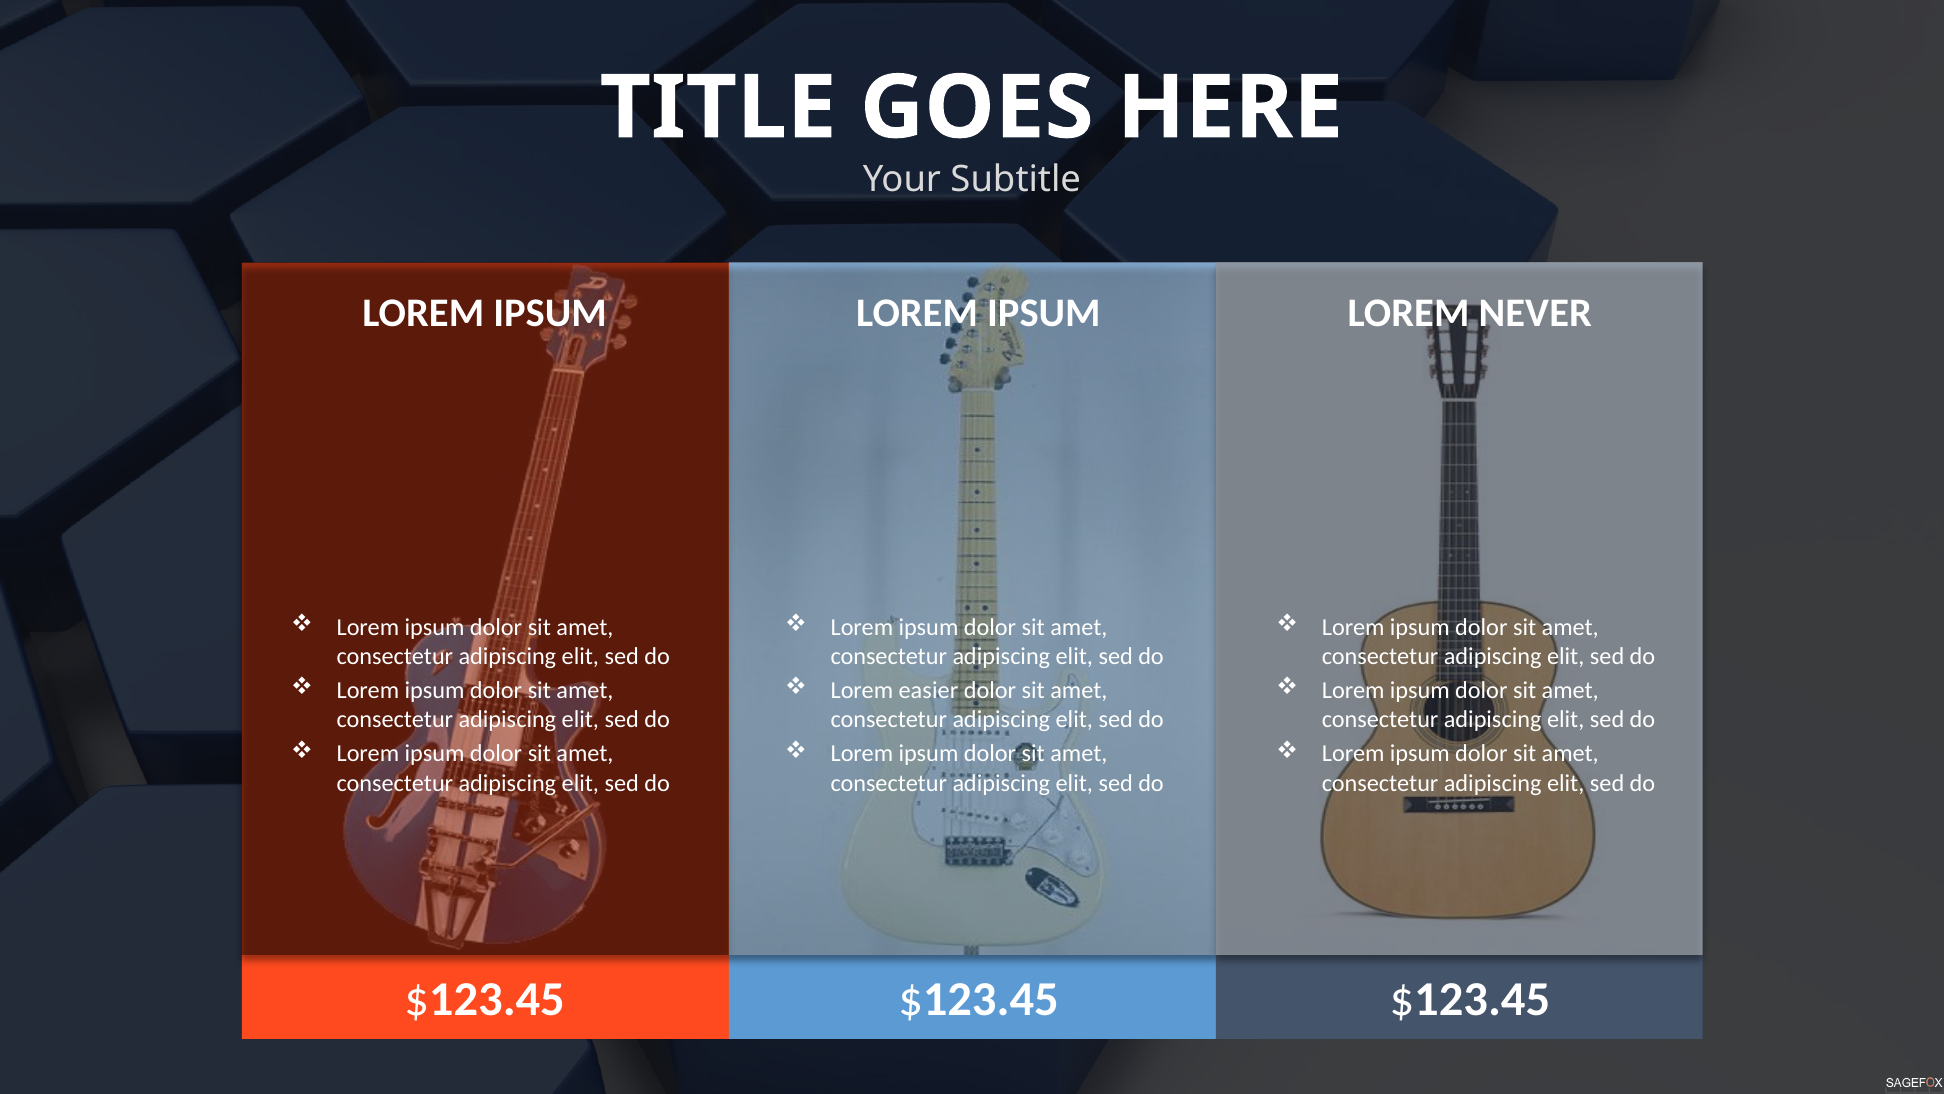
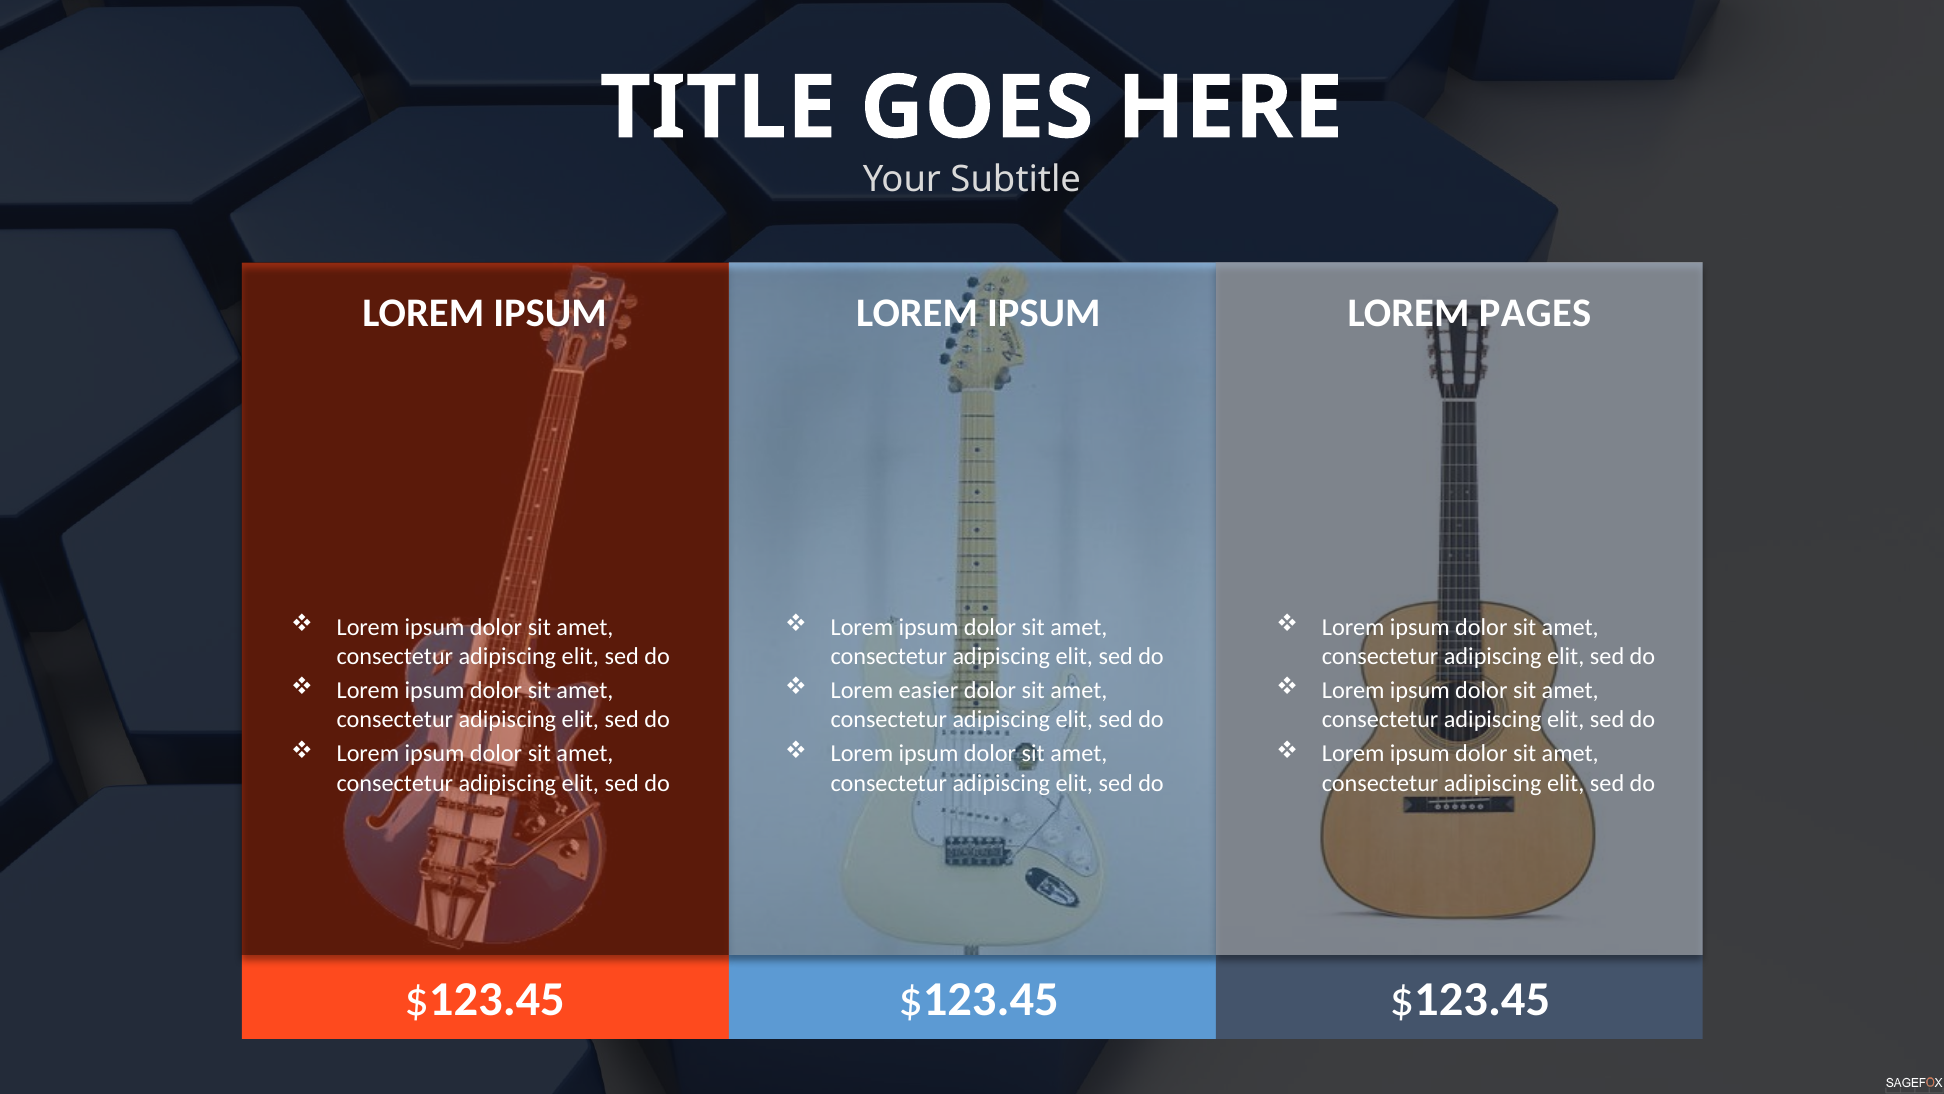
NEVER: NEVER -> PAGES
